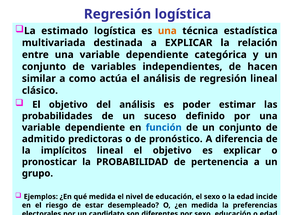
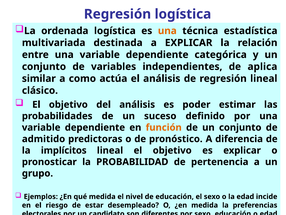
estimado: estimado -> ordenada
hacen: hacen -> aplica
función colour: blue -> orange
